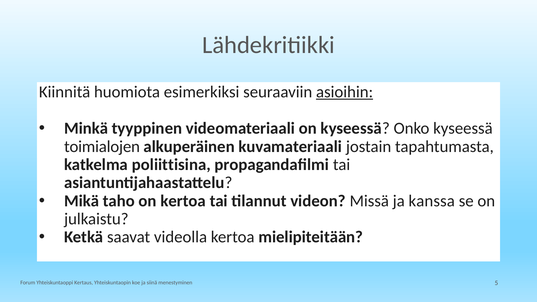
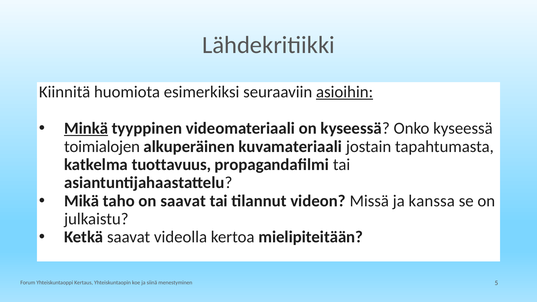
Minkä underline: none -> present
poliittisina: poliittisina -> tuottavuus
on kertoa: kertoa -> saavat
